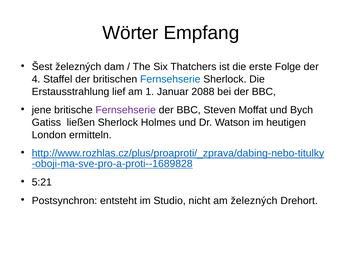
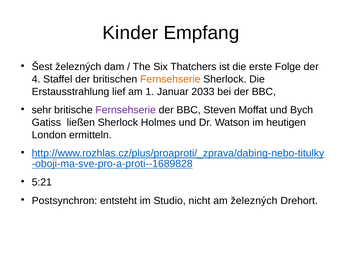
Wörter: Wörter -> Kinder
Fernsehserie at (170, 79) colour: blue -> orange
2088: 2088 -> 2033
jene: jene -> sehr
